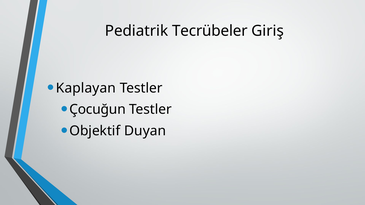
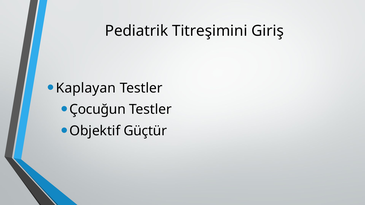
Tecrübeler: Tecrübeler -> Titreşimini
Duyan: Duyan -> Güçtür
